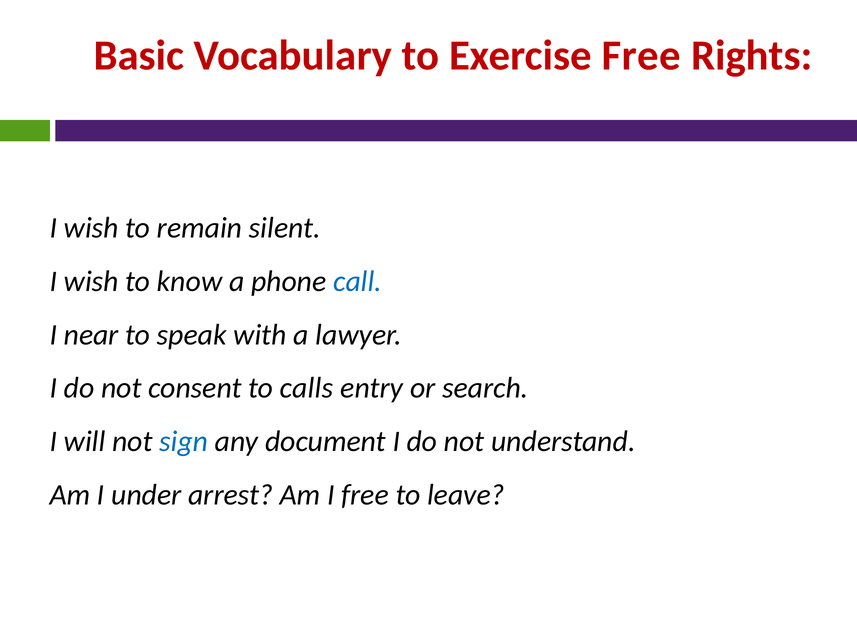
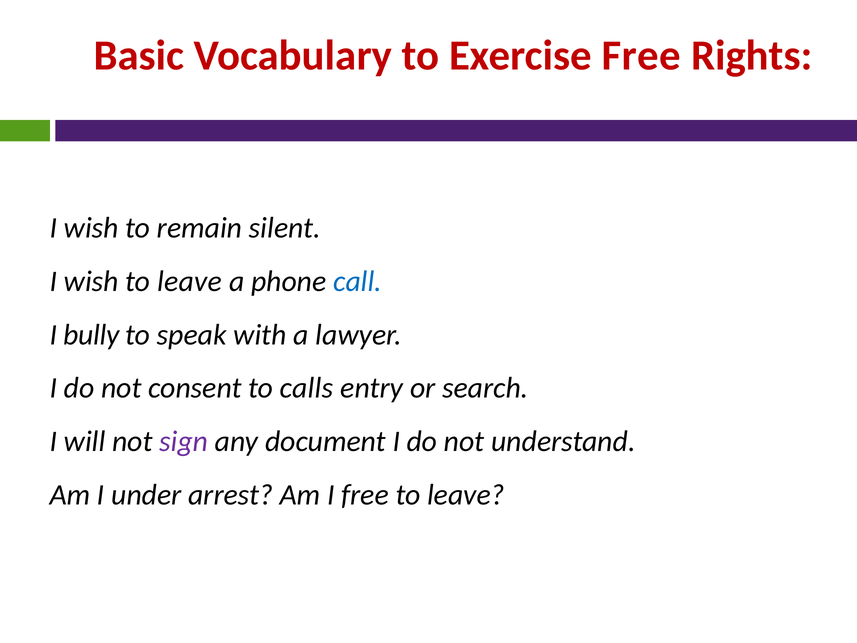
wish to know: know -> leave
near: near -> bully
sign colour: blue -> purple
